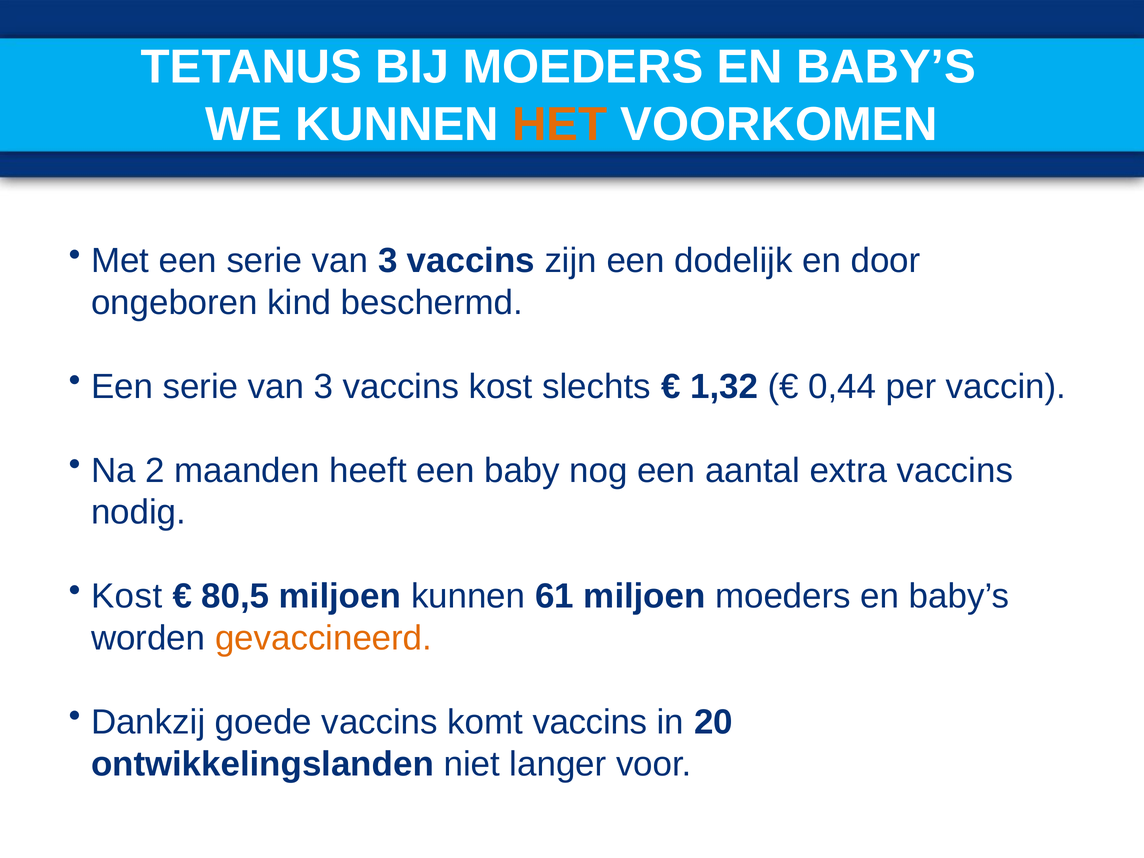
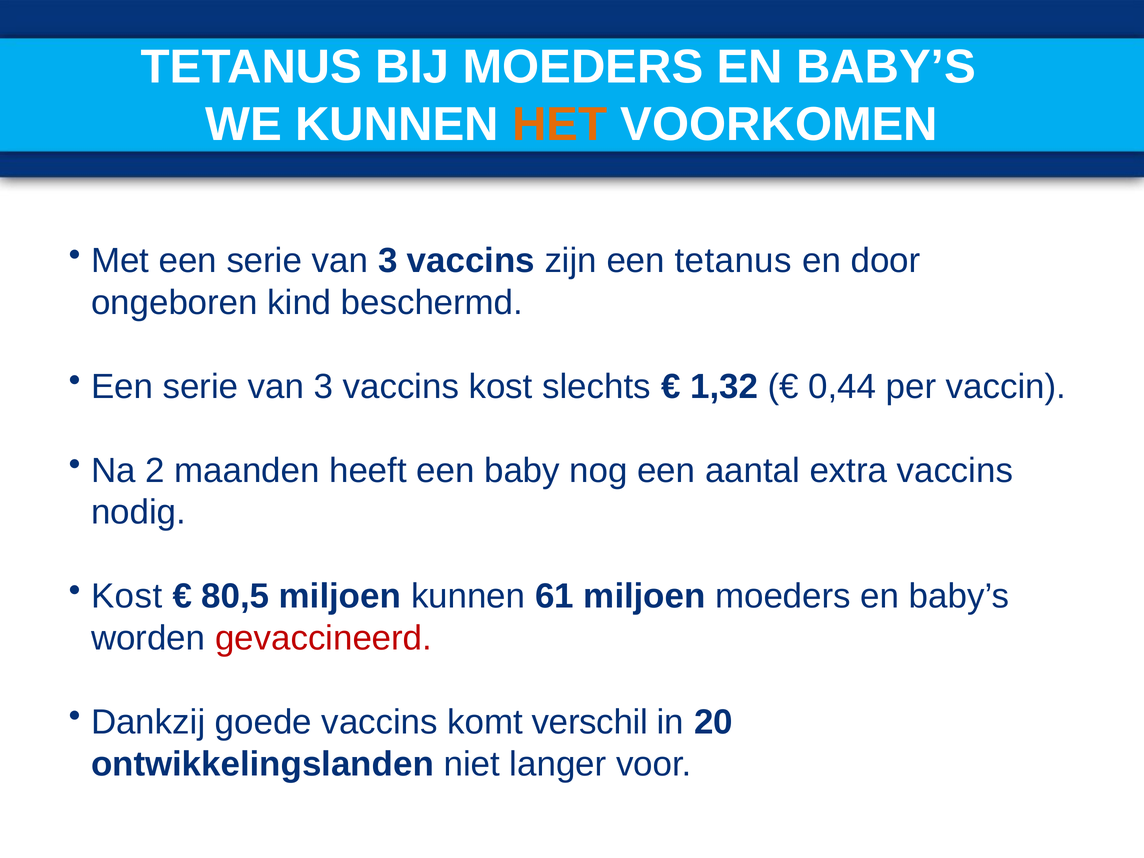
een dodelijk: dodelijk -> tetanus
gevaccineerd colour: orange -> red
komt vaccins: vaccins -> verschil
